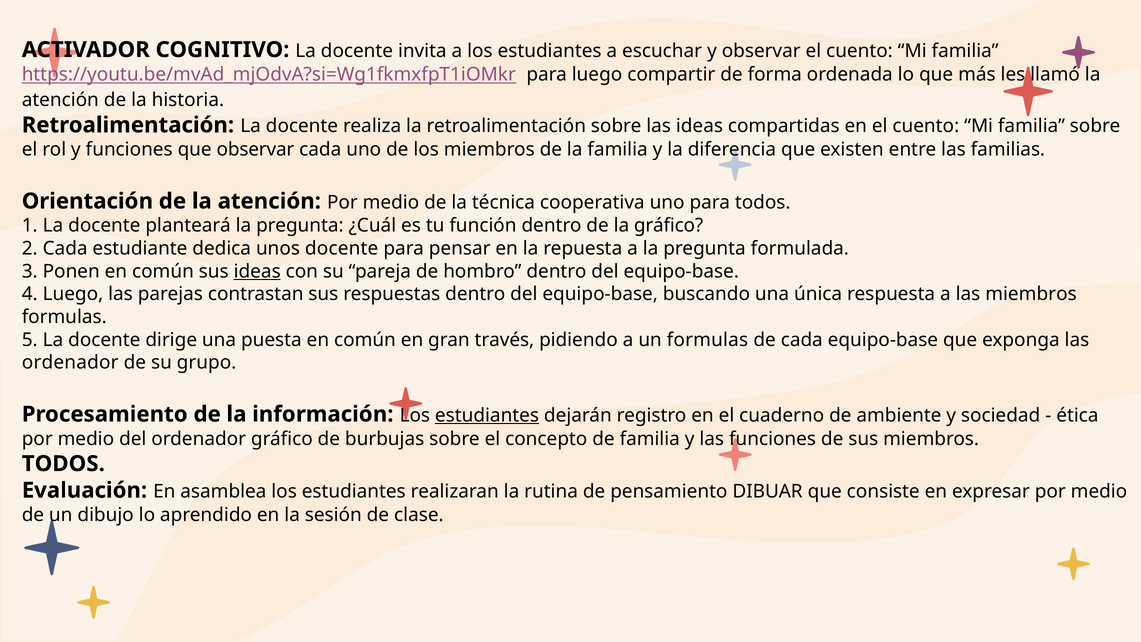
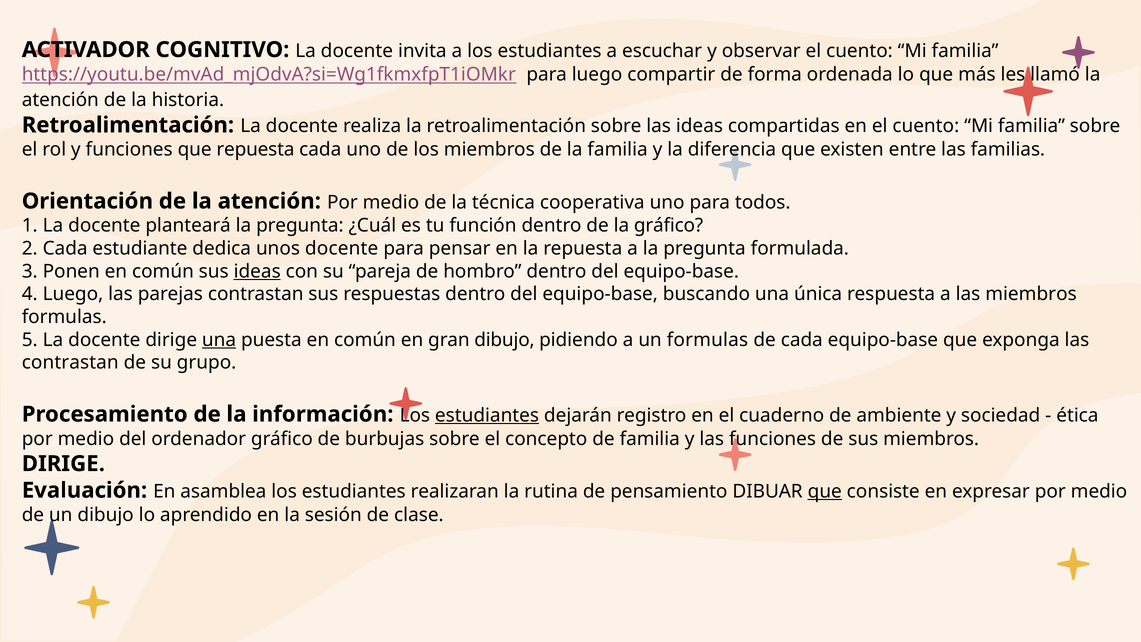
que observar: observar -> repuesta
una at (219, 340) underline: none -> present
gran través: través -> dibujo
ordenador at (70, 363): ordenador -> contrastan
TODOS at (63, 464): TODOS -> DIRIGE
que at (825, 491) underline: none -> present
